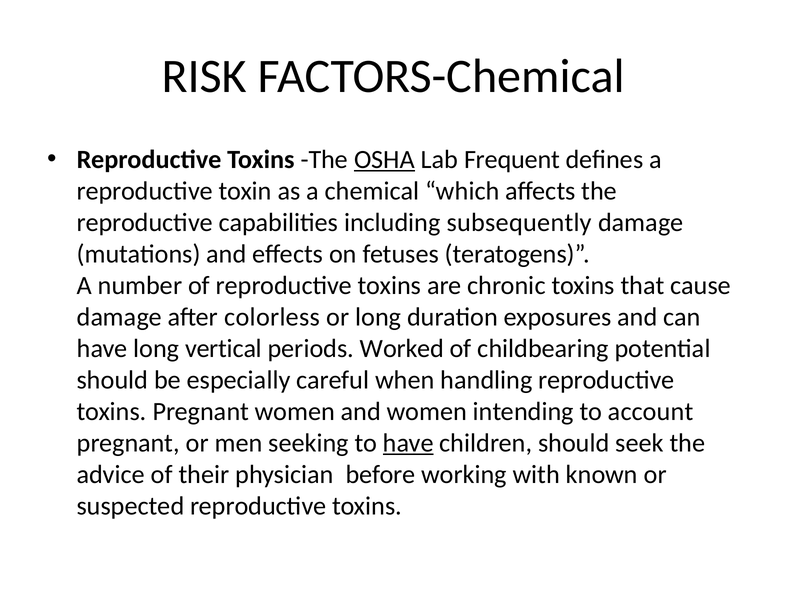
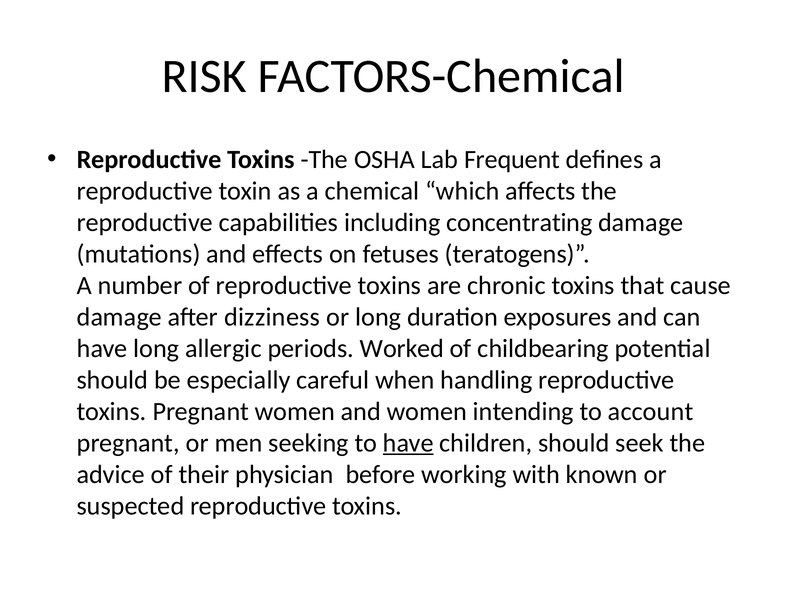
OSHA underline: present -> none
subsequently: subsequently -> concentrating
colorless: colorless -> dizziness
vertical: vertical -> allergic
